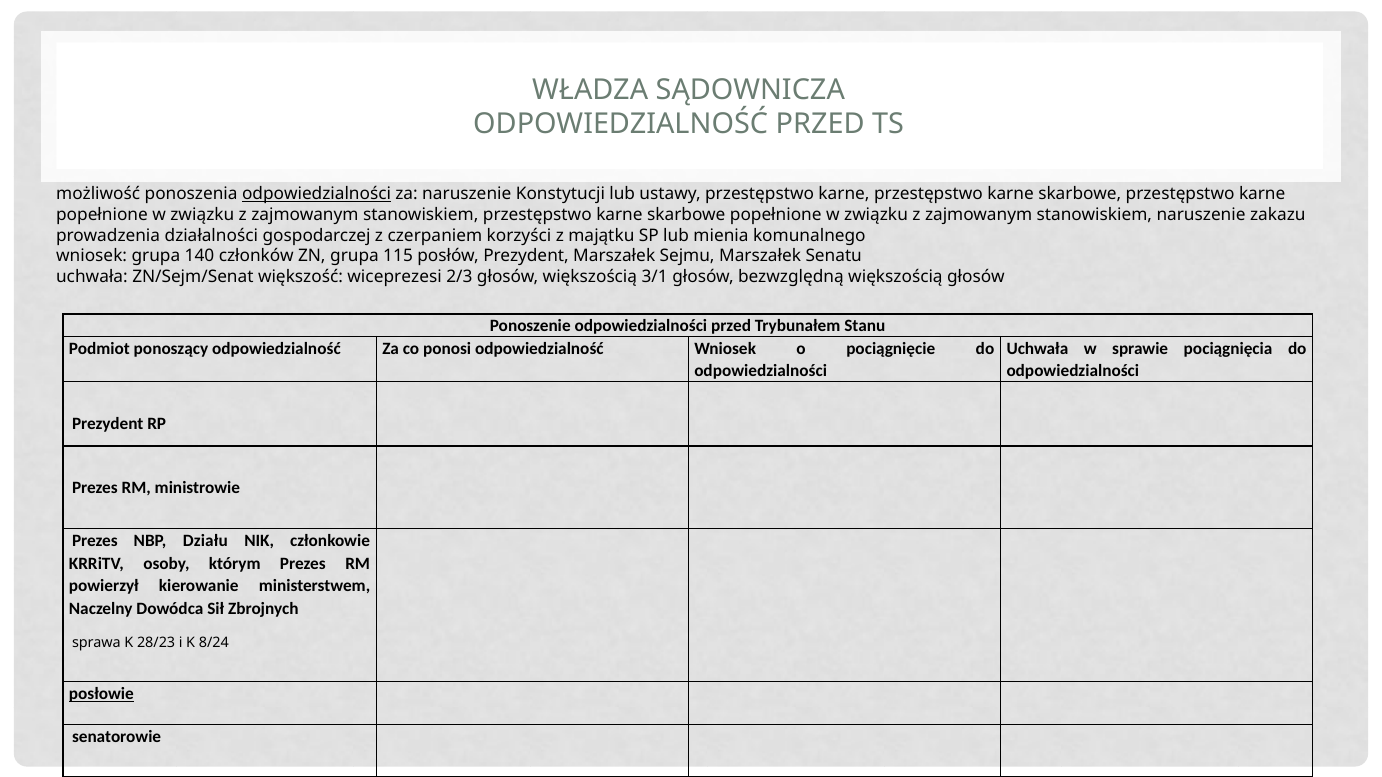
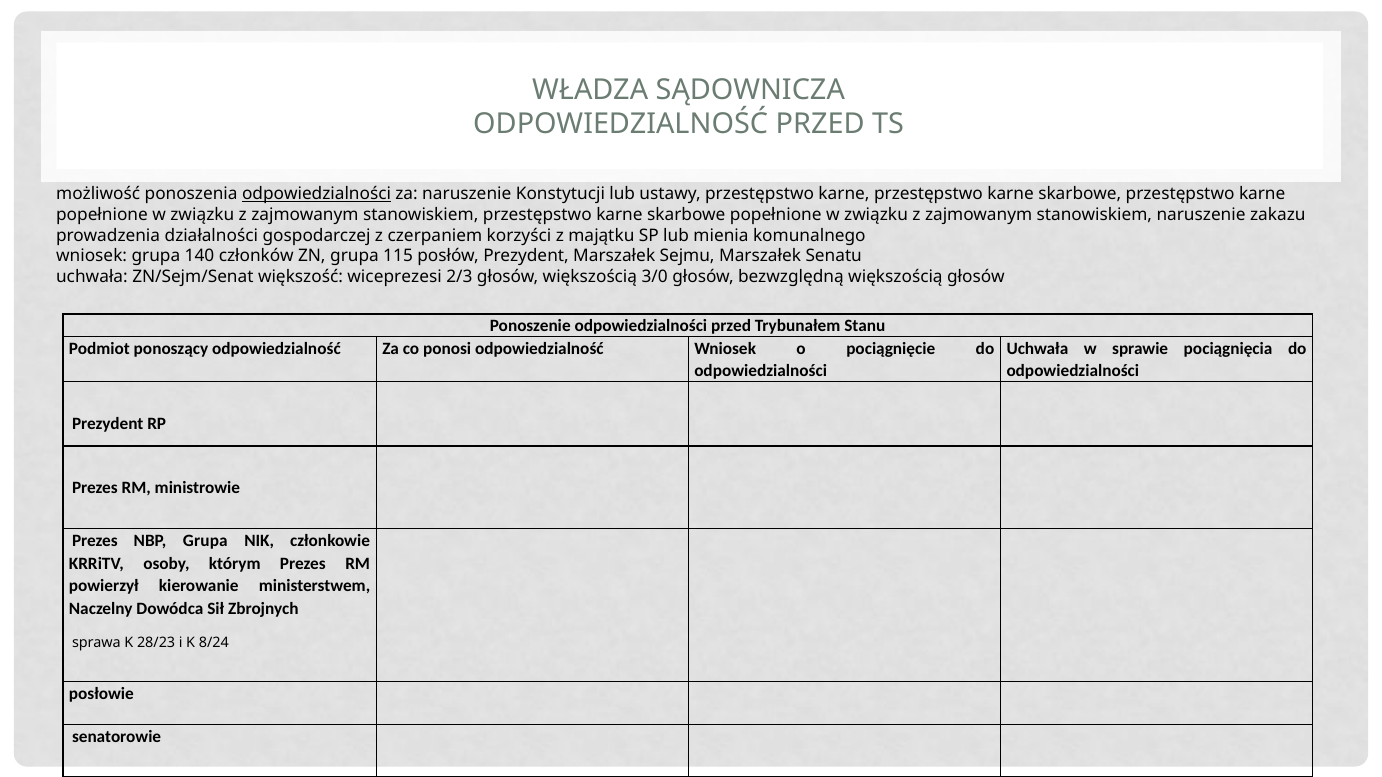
3/1: 3/1 -> 3/0
NBP Działu: Działu -> Grupa
posłowie underline: present -> none
